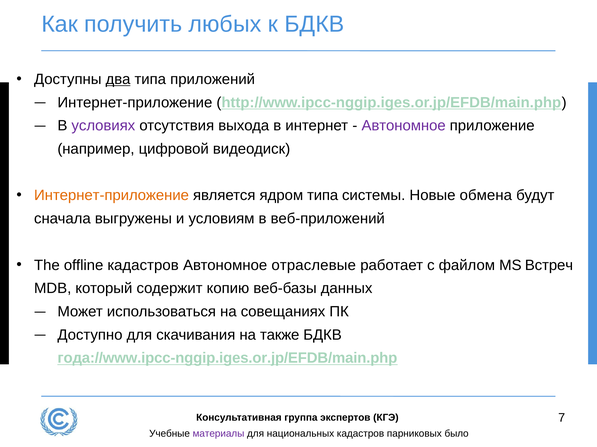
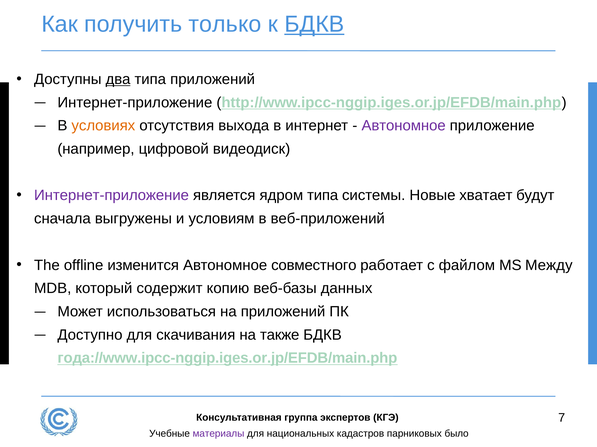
любых: любых -> только
БДКВ at (314, 24) underline: none -> present
условиях colour: purple -> orange
Интернет-приложение at (111, 196) colour: orange -> purple
обмена: обмена -> хватает
offline кадастров: кадастров -> изменится
отраслевые: отраслевые -> совместного
Встреч: Встреч -> Между
на совещаниях: совещаниях -> приложений
